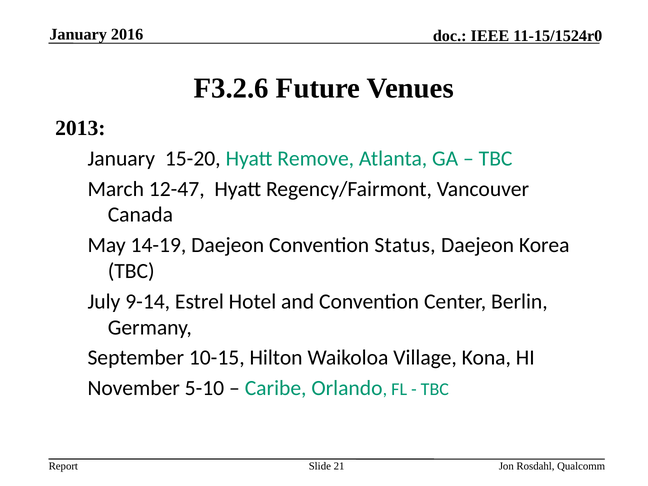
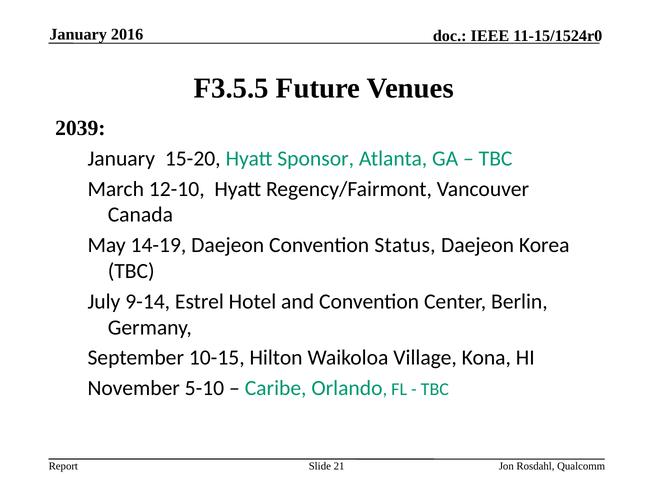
F3.2.6: F3.2.6 -> F3.5.5
2013: 2013 -> 2039
Remove: Remove -> Sponsor
12-47: 12-47 -> 12-10
